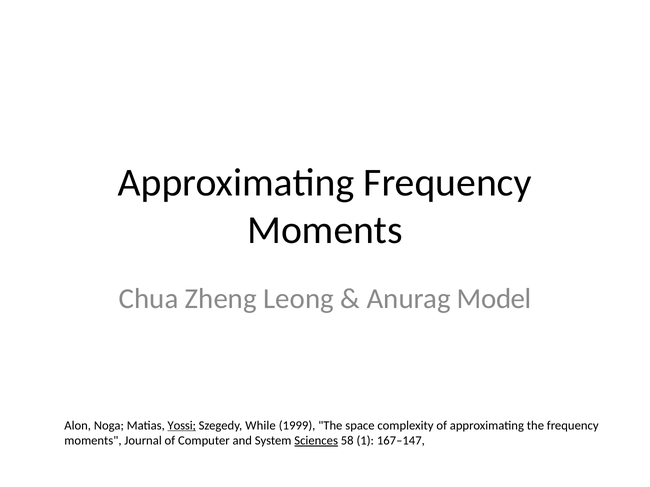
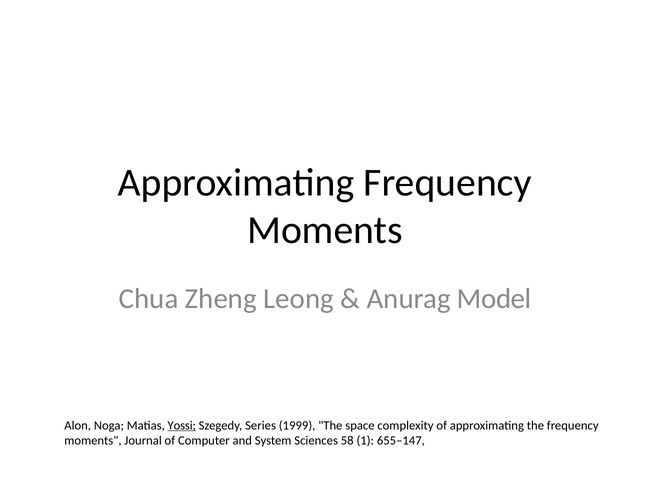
While: While -> Series
Sciences underline: present -> none
167–147: 167–147 -> 655–147
